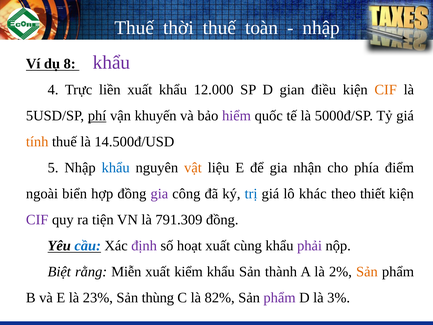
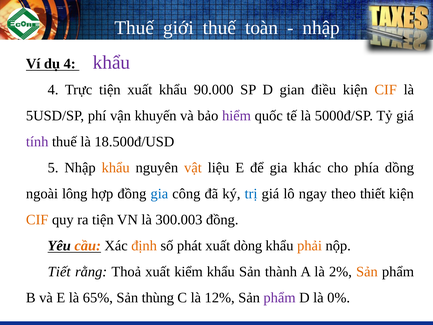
thời: thời -> giới
dụ 8: 8 -> 4
Trực liền: liền -> tiện
12.000: 12.000 -> 90.000
phí underline: present -> none
tính colour: orange -> purple
14.500đ/USD: 14.500đ/USD -> 18.500đ/USD
khẩu at (116, 168) colour: blue -> orange
nhận: nhận -> khác
điểm: điểm -> dồng
biển: biển -> lông
gia at (159, 194) colour: purple -> blue
khác: khác -> ngay
CIF at (37, 220) colour: purple -> orange
791.309: 791.309 -> 300.003
cầu colour: blue -> orange
định colour: purple -> orange
hoạt: hoạt -> phát
cùng: cùng -> dòng
phải colour: purple -> orange
Biệt: Biệt -> Tiết
Miễn: Miễn -> Thoả
23%: 23% -> 65%
82%: 82% -> 12%
3%: 3% -> 0%
